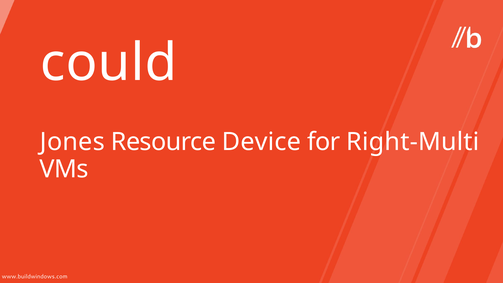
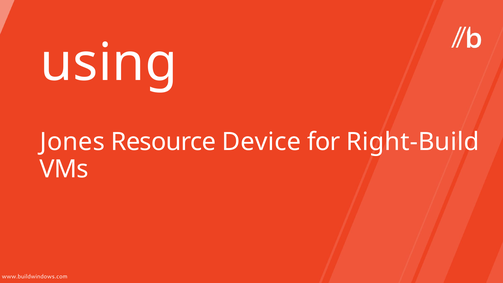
could: could -> using
Right-Multi: Right-Multi -> Right-Build
